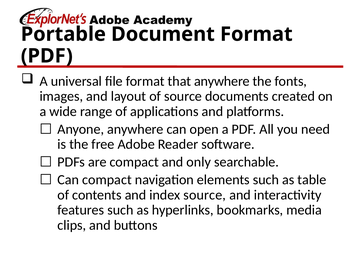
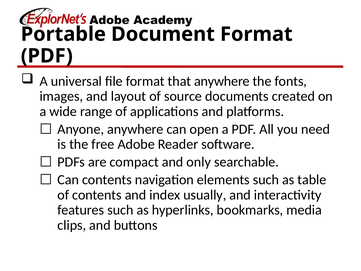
Can compact: compact -> contents
index source: source -> usually
